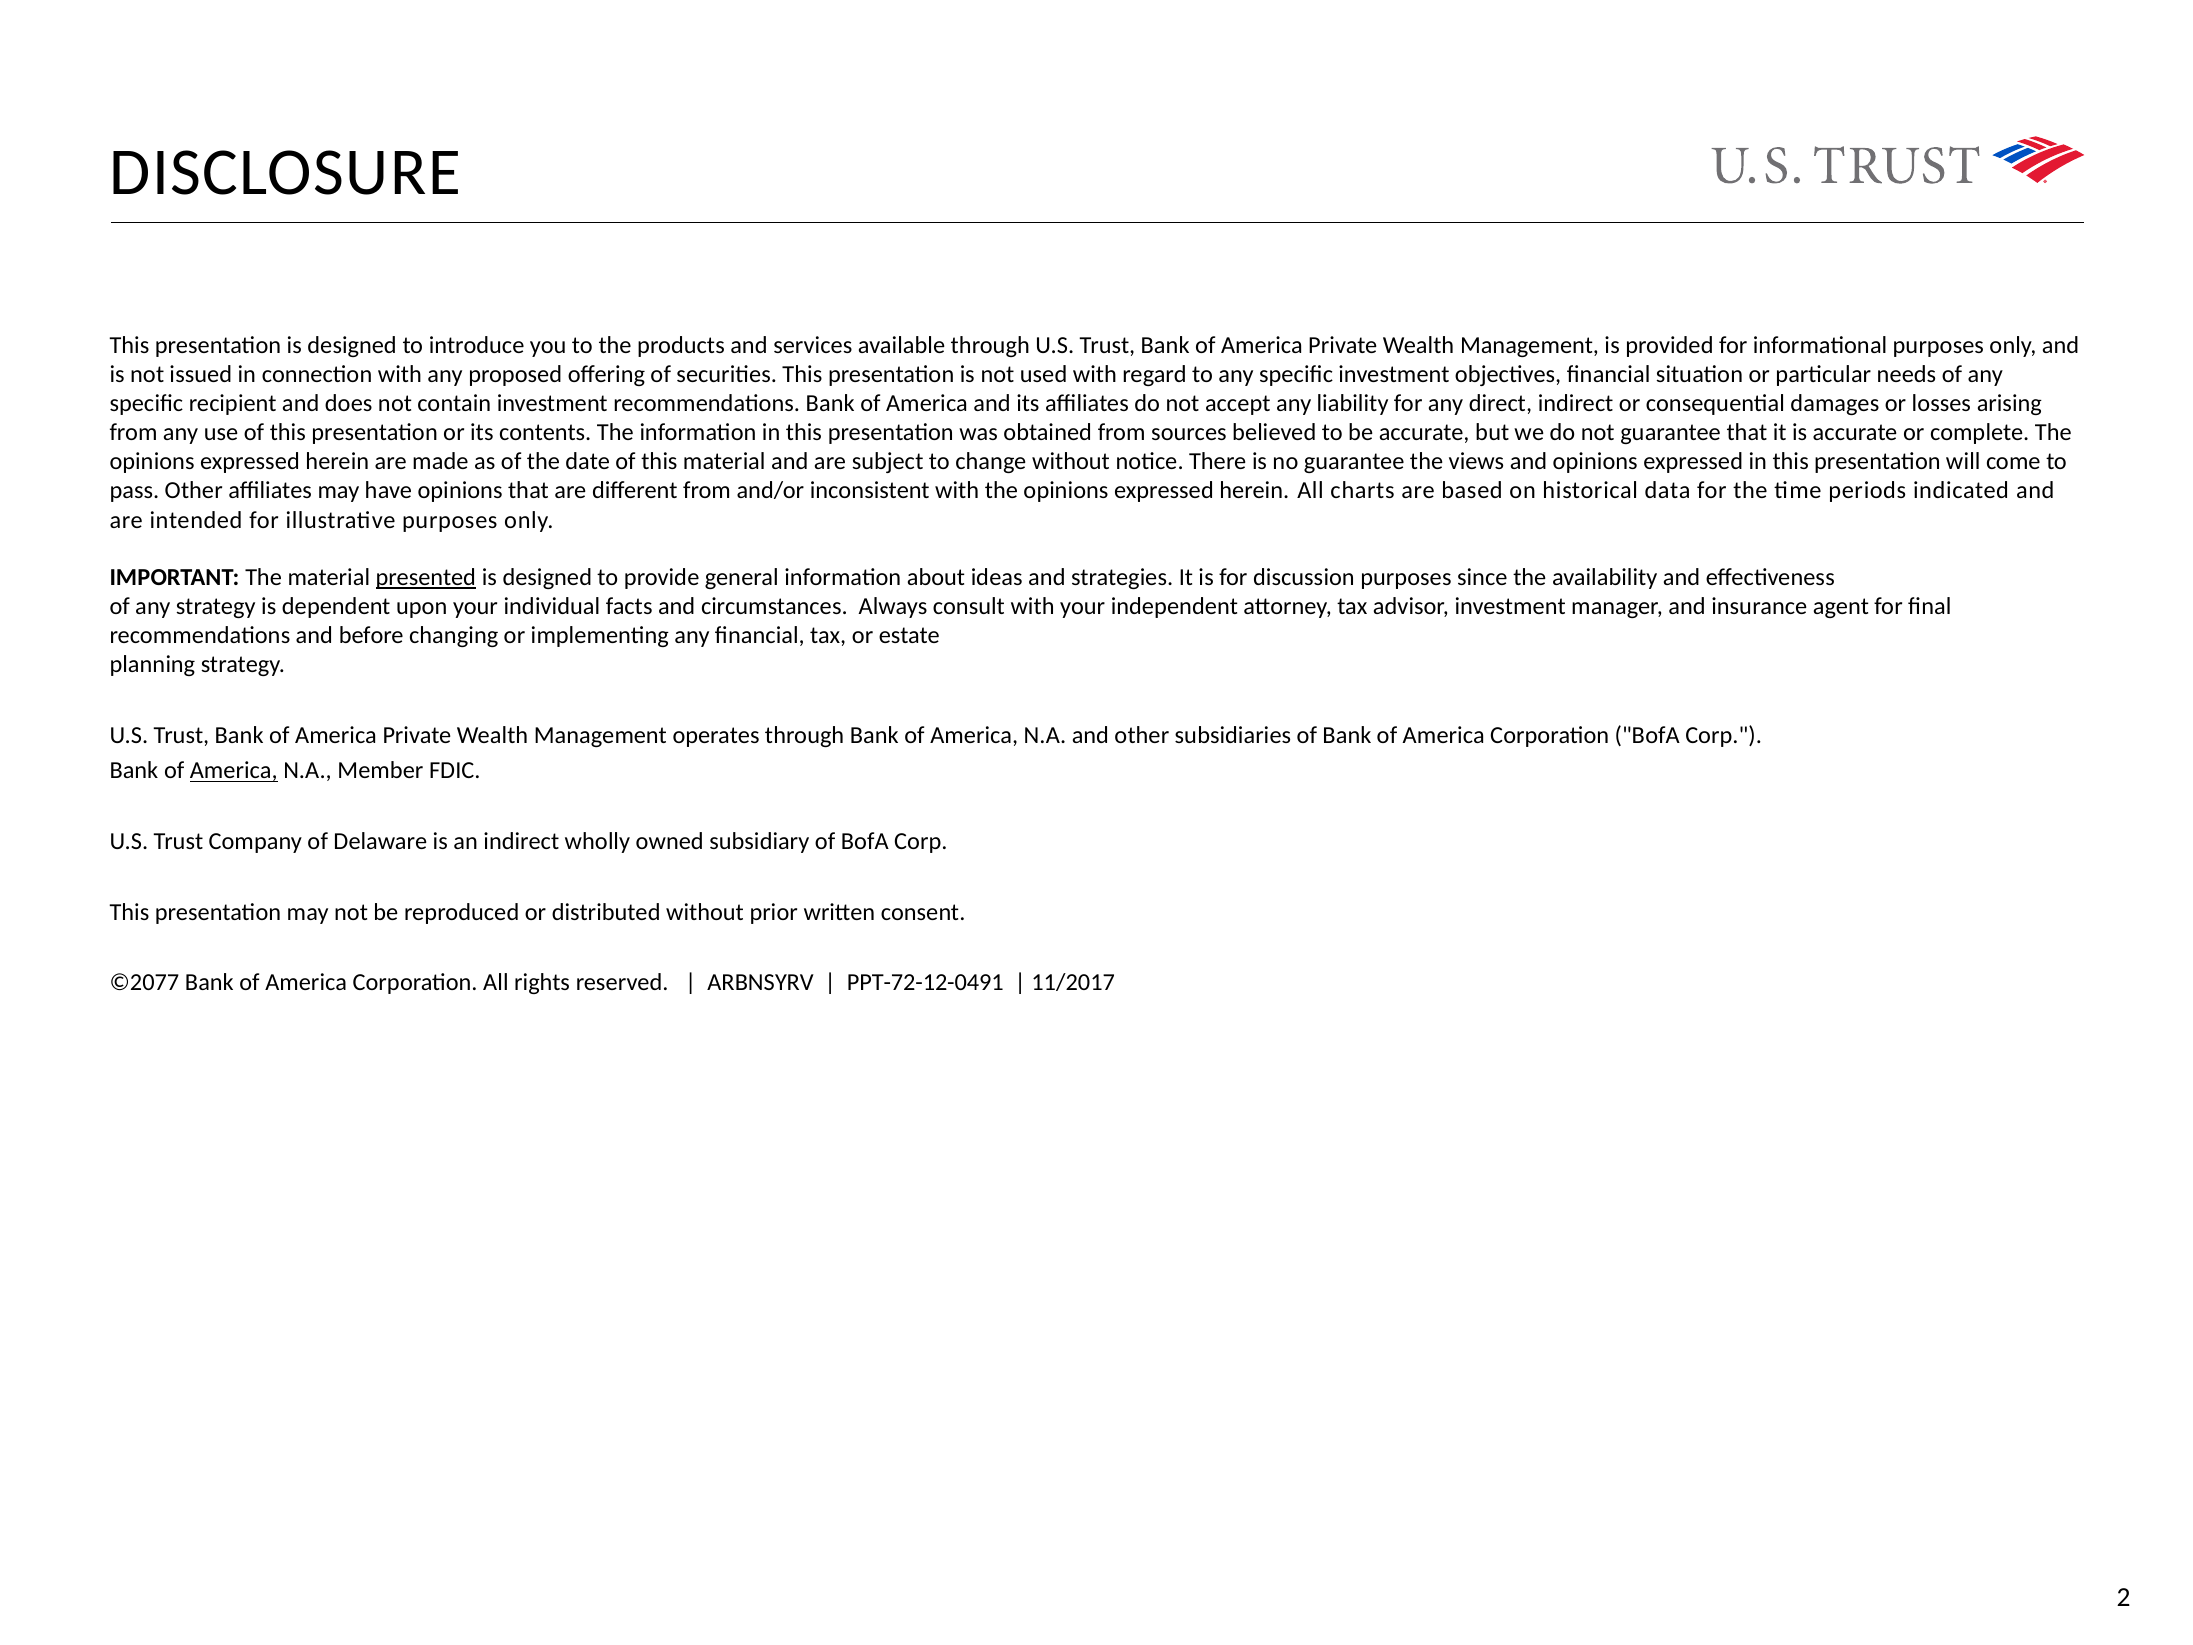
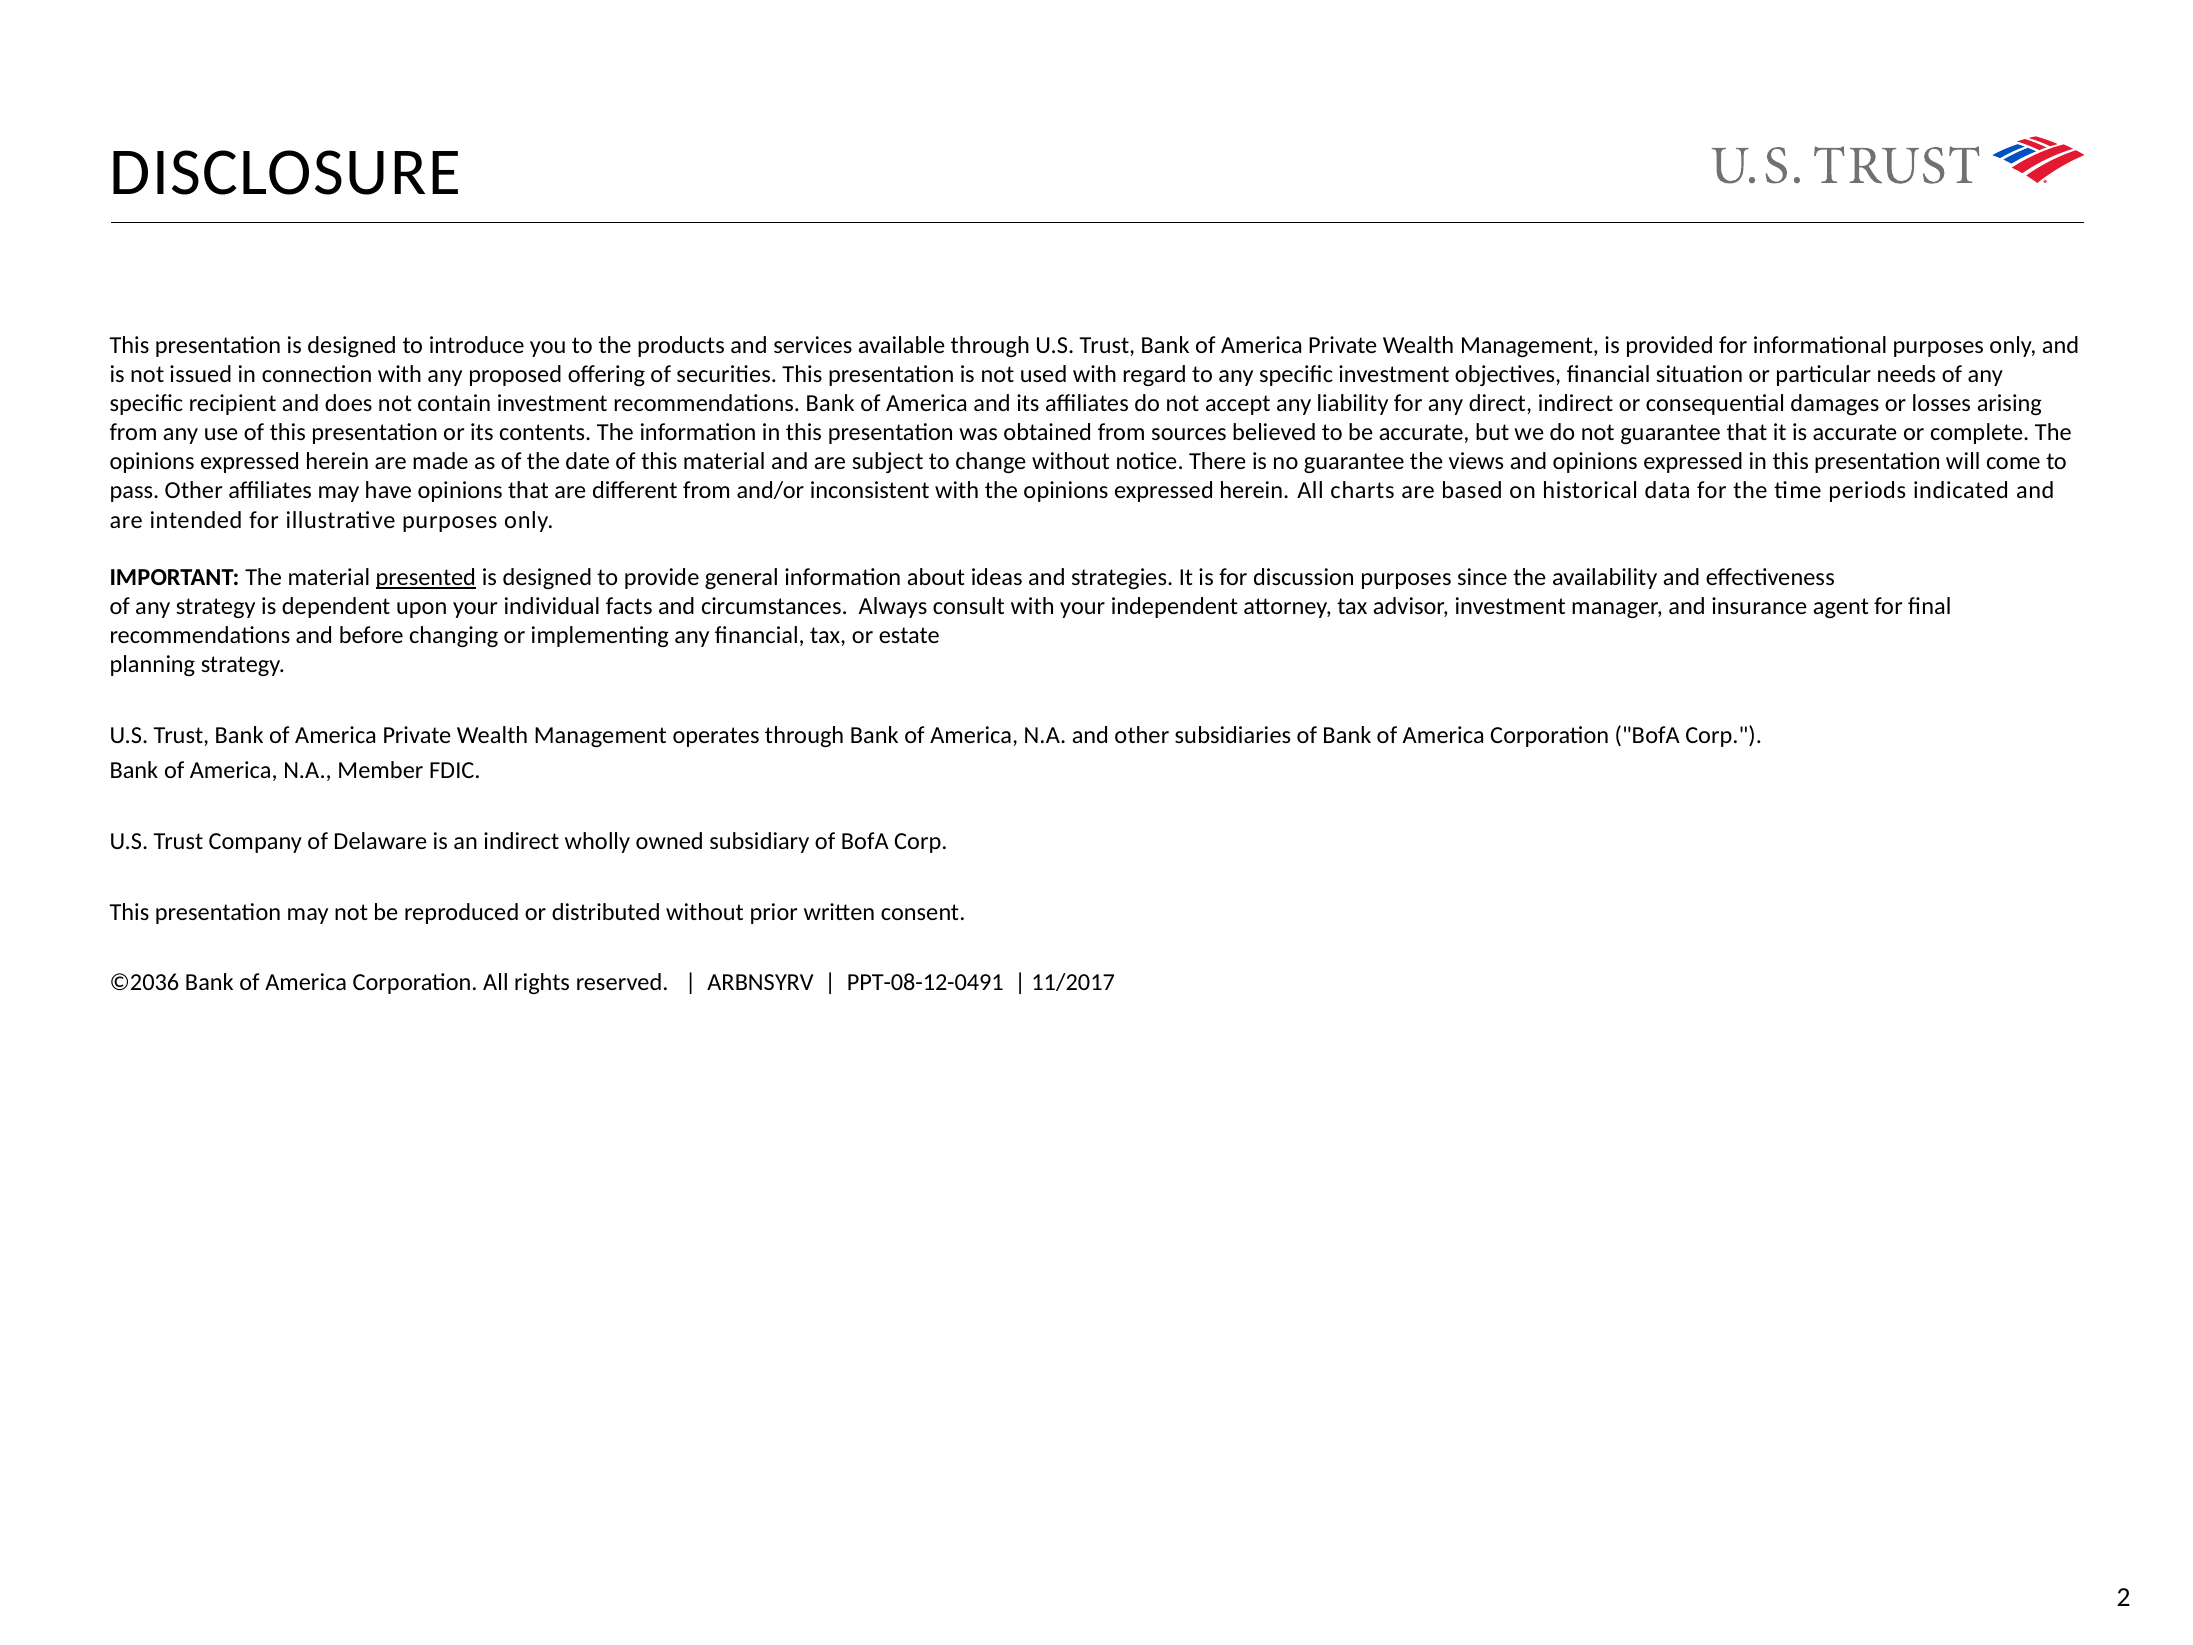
America at (234, 771) underline: present -> none
©2077: ©2077 -> ©2036
PPT-72-12-0491: PPT-72-12-0491 -> PPT-08-12-0491
